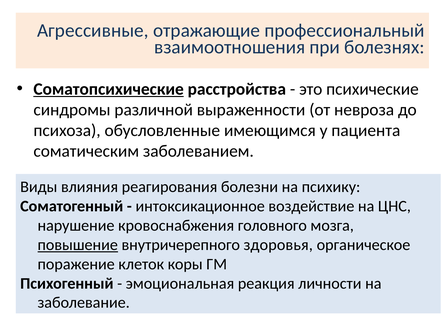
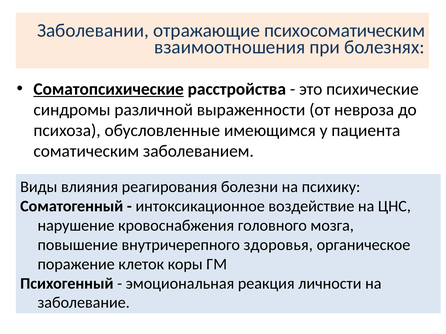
Агрессивные: Агрессивные -> Заболевании
профессиональный: профессиональный -> психосоматическим
повышение underline: present -> none
